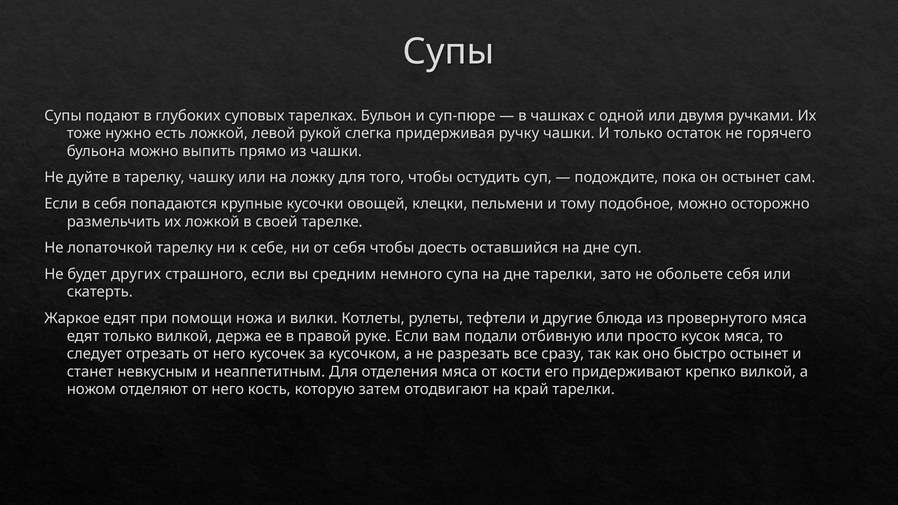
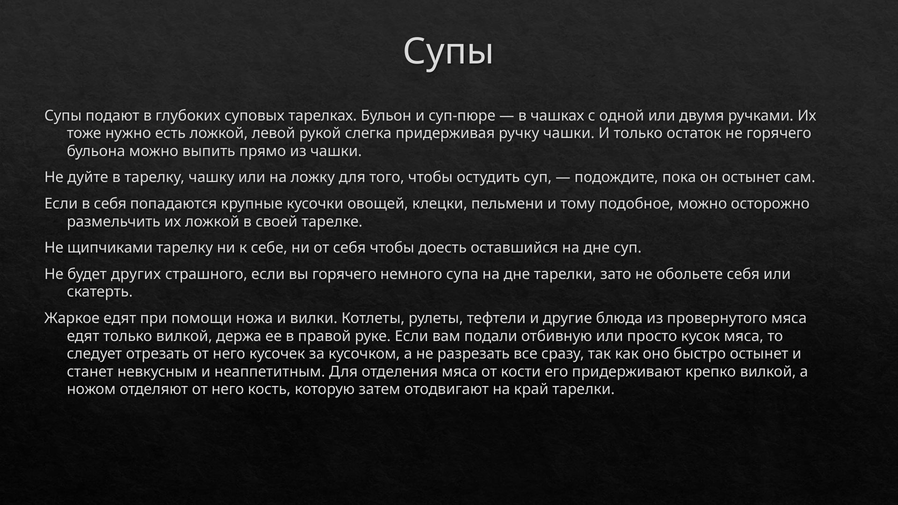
лопаточкой: лопаточкой -> щипчиками
вы средним: средним -> горячего
